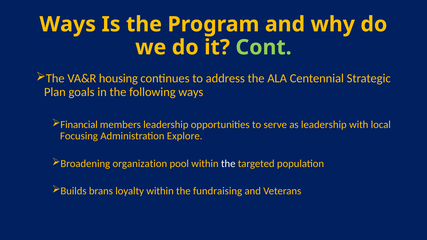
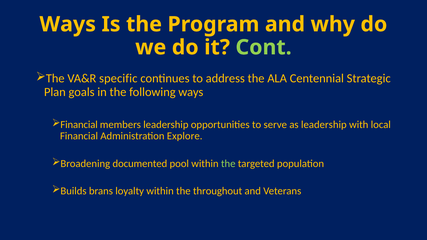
housing: housing -> specific
Focusing at (79, 136): Focusing -> Financial
organization: organization -> documented
the at (228, 164) colour: white -> light green
fundraising: fundraising -> throughout
